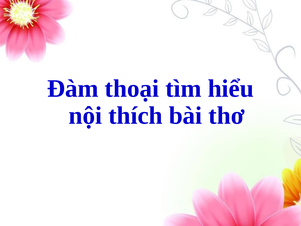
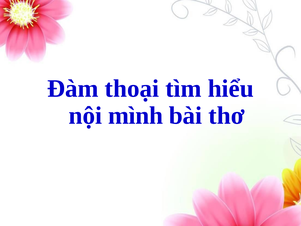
thích: thích -> mình
